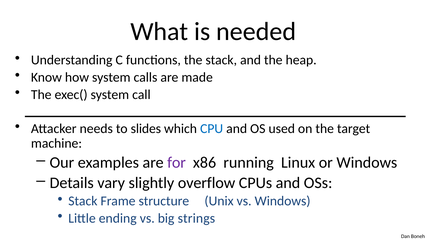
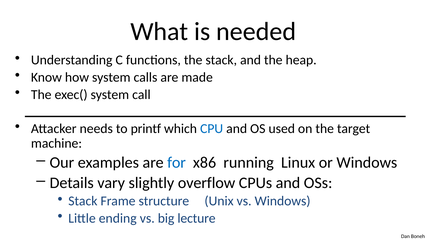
slides: slides -> printf
for colour: purple -> blue
strings: strings -> lecture
